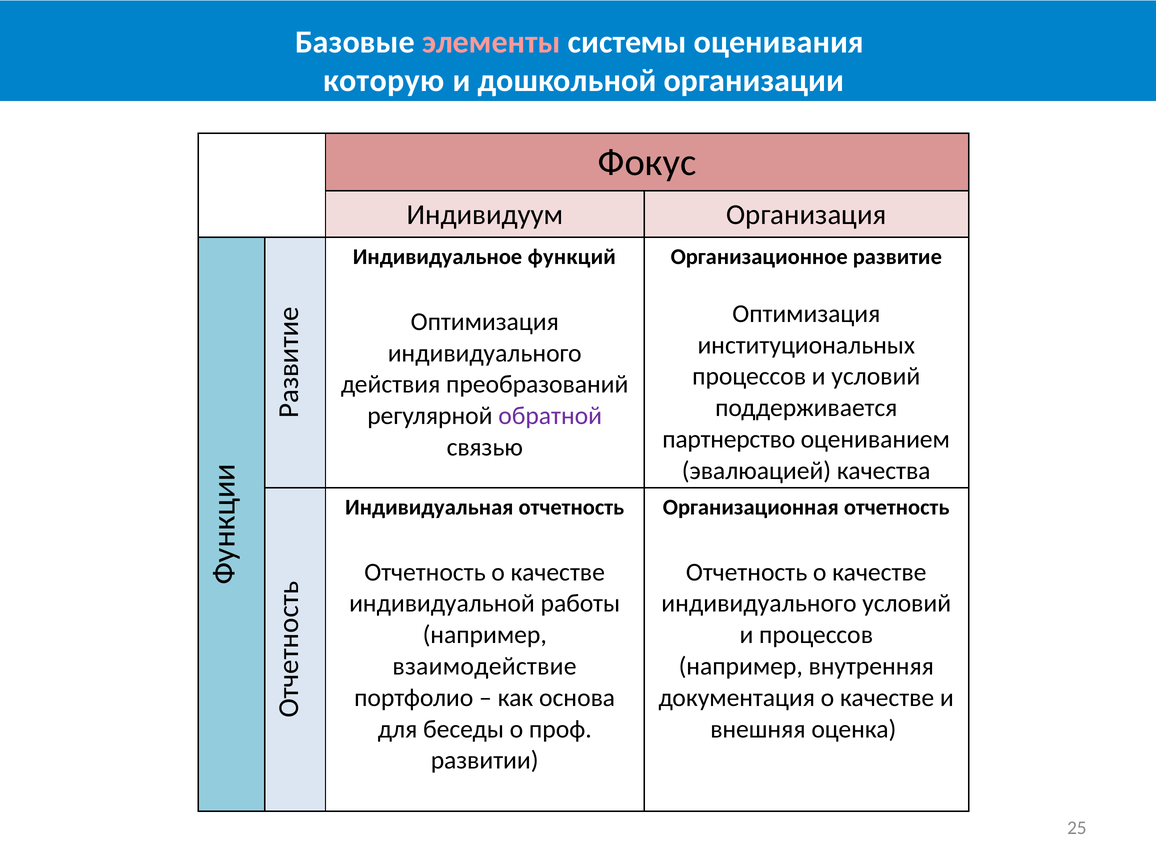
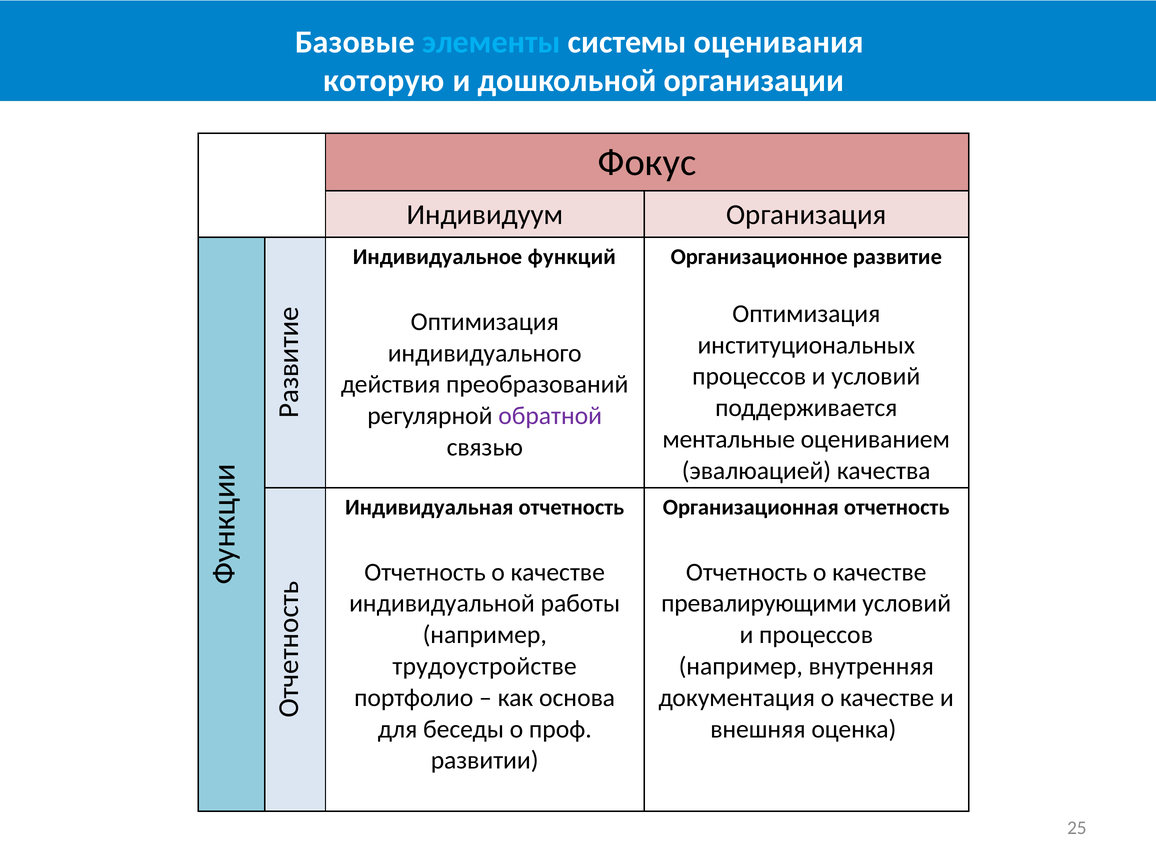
элементы colour: pink -> light blue
партнерство: партнерство -> ментальные
индивидуального at (759, 603): индивидуального -> превалирующими
взаимодействие: взаимодействие -> трудоустройстве
